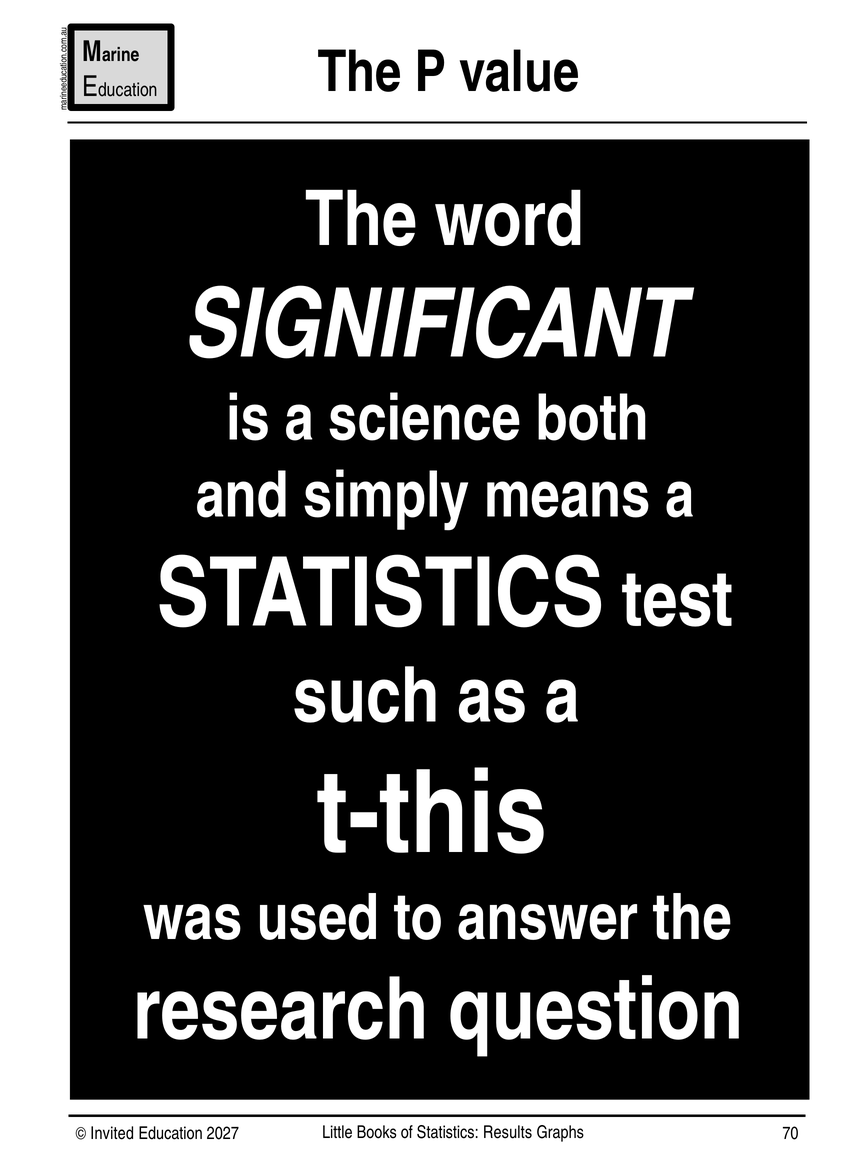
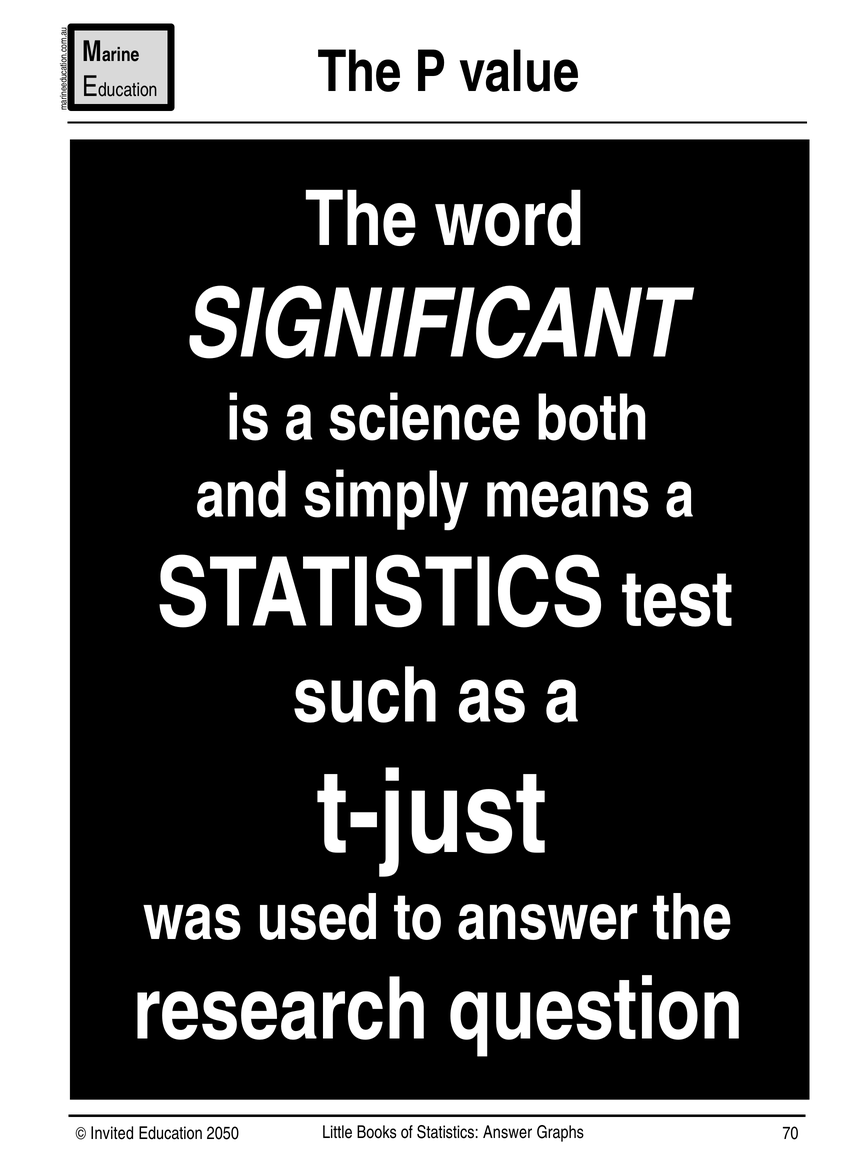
t-this: t-this -> t-just
Statistics Results: Results -> Answer
2027: 2027 -> 2050
